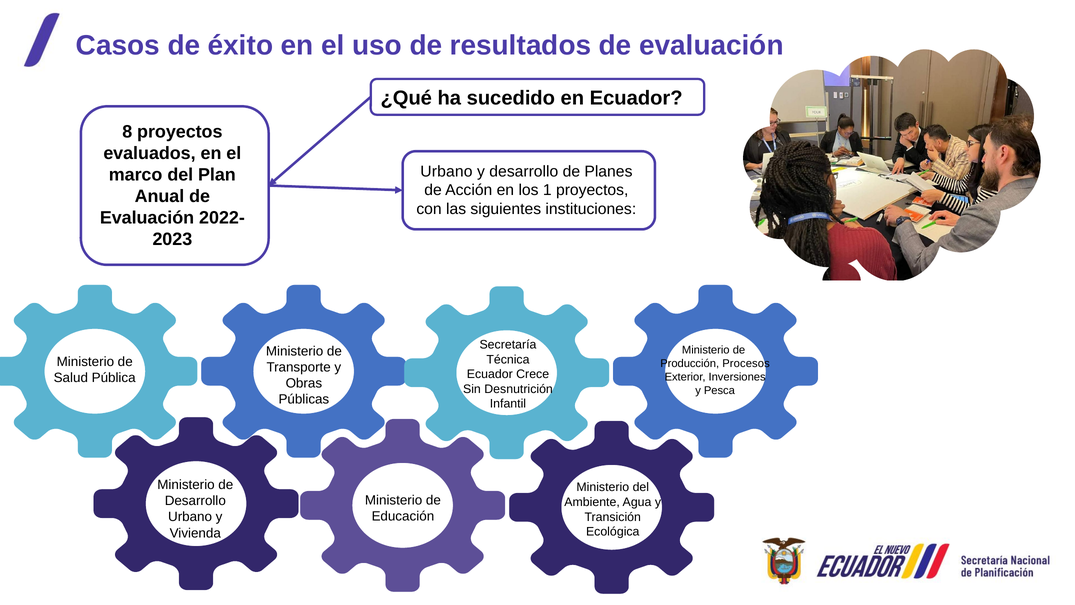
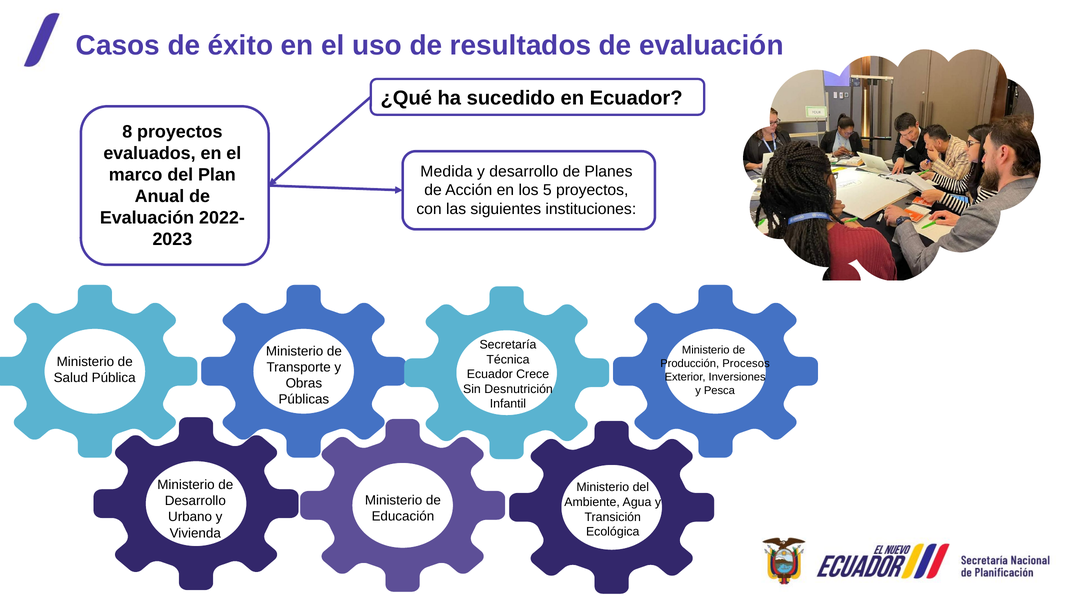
Urbano at (446, 171): Urbano -> Medida
1: 1 -> 5
